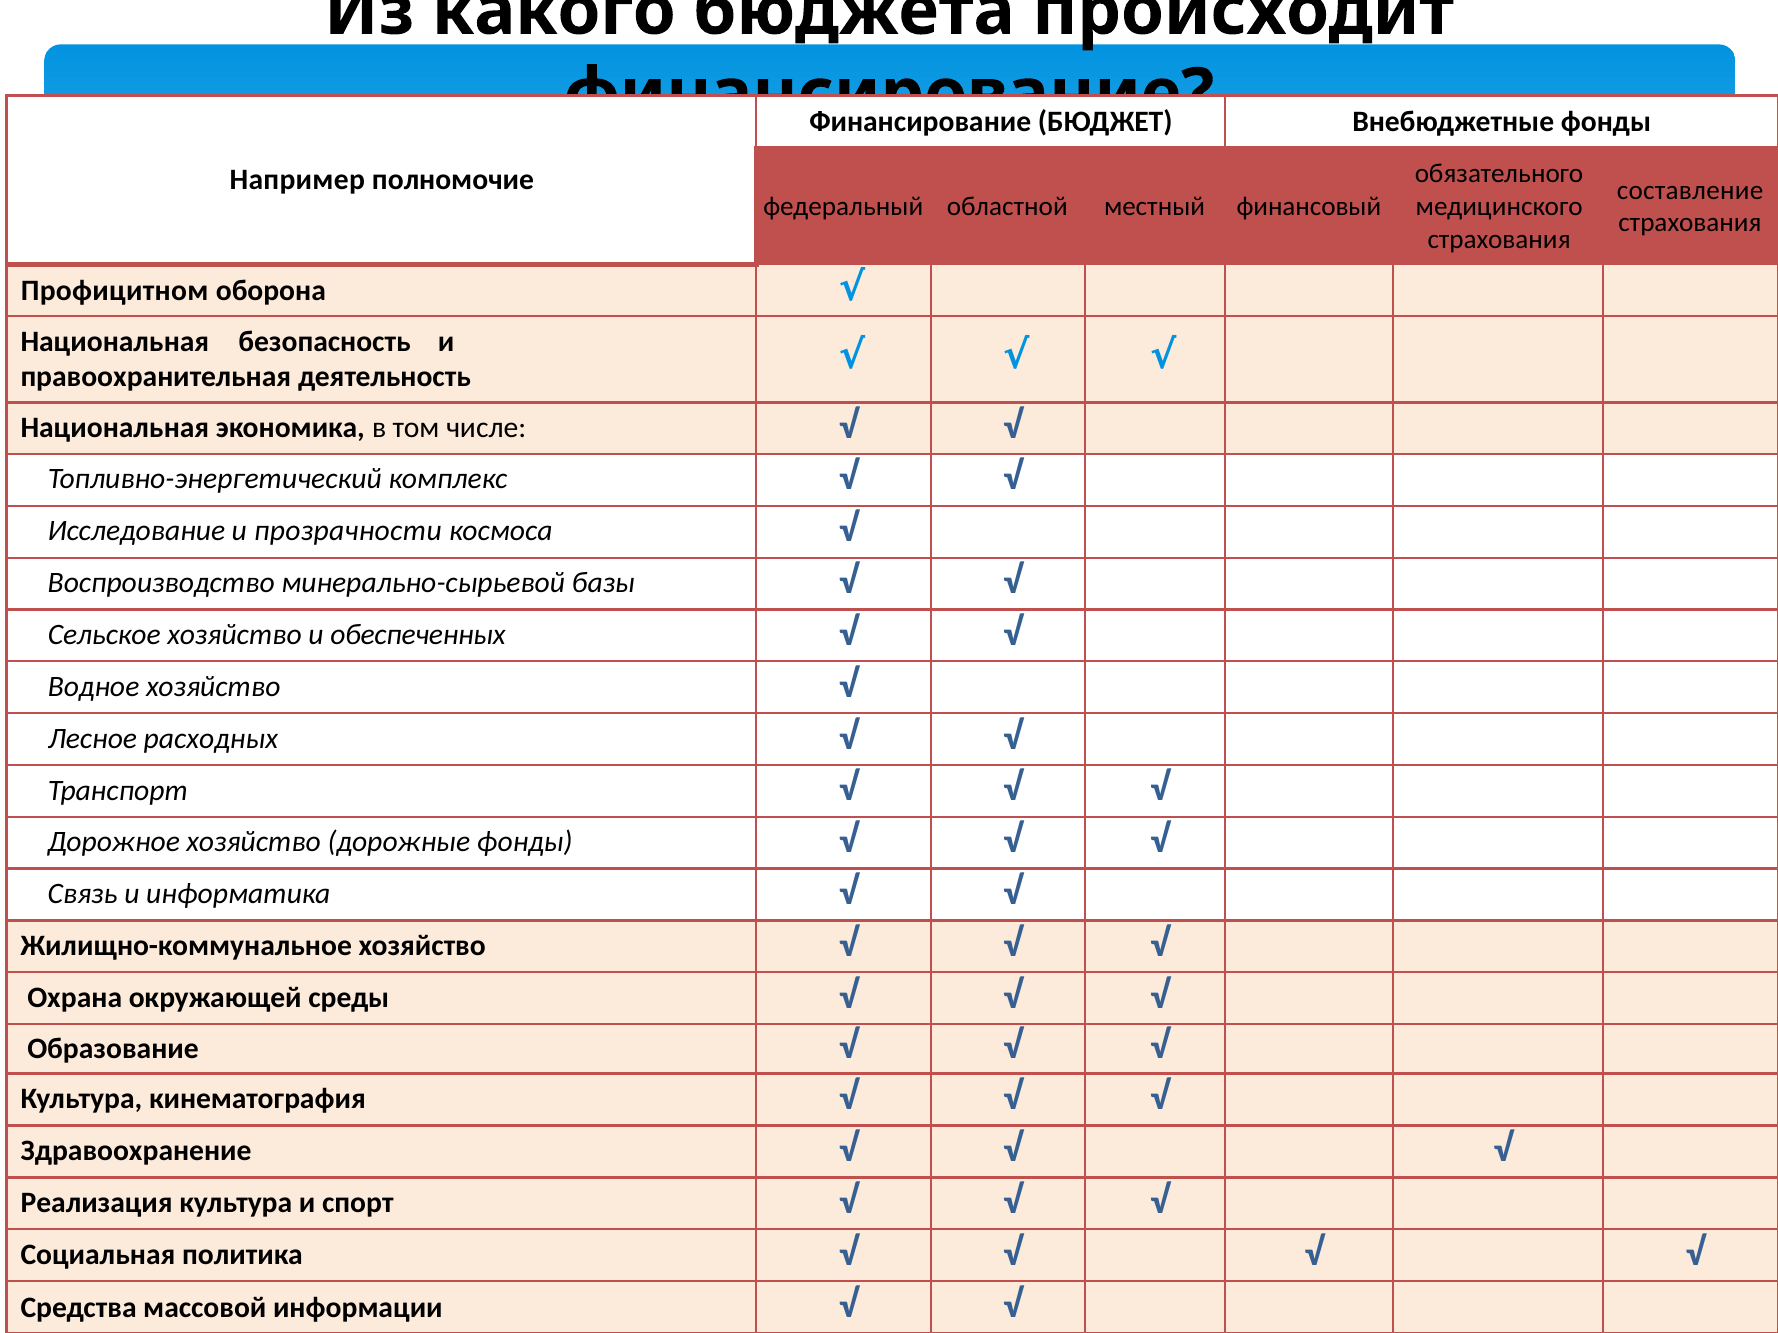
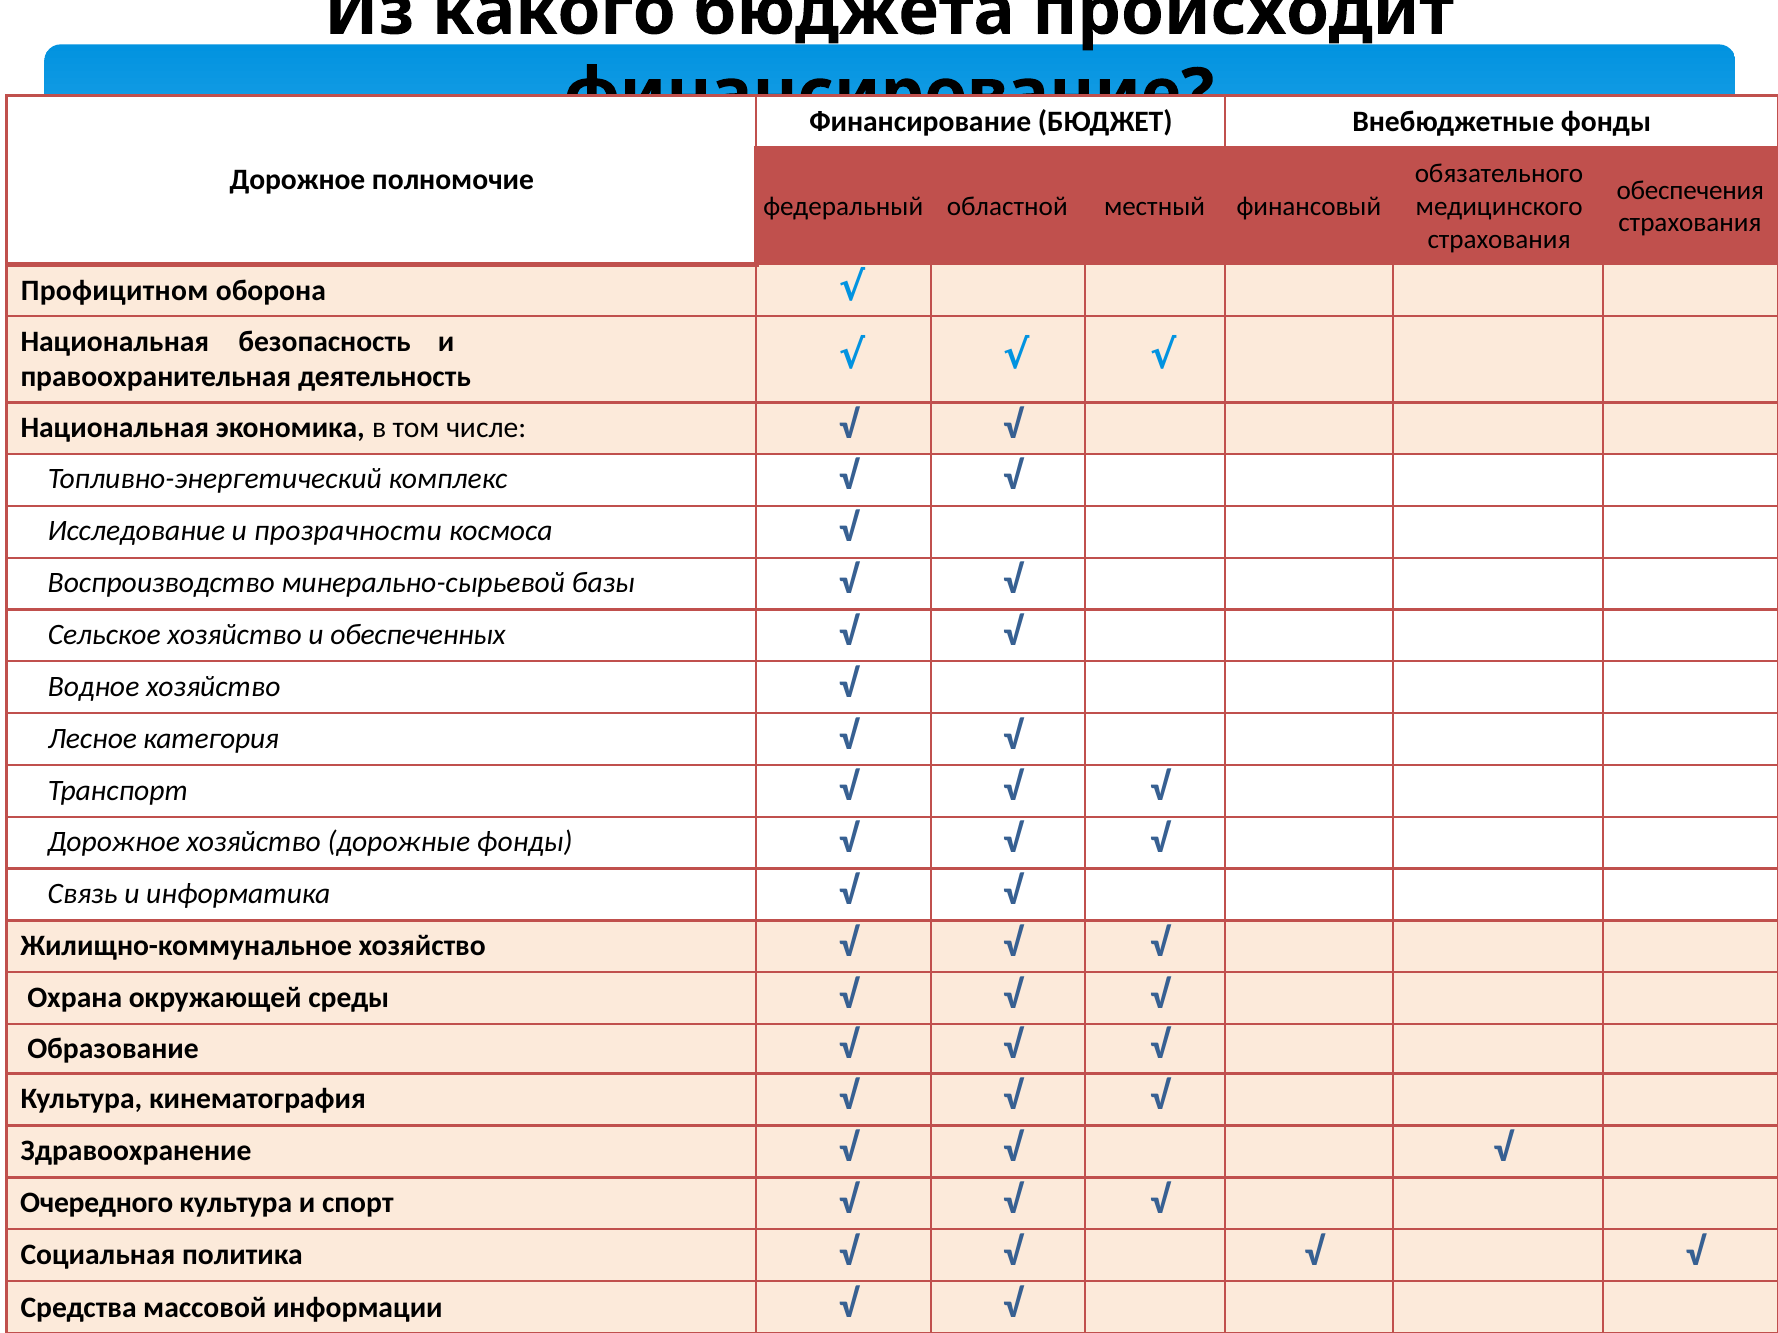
Например at (297, 180): Например -> Дорожное
составление: составление -> обеспечения
расходных: расходных -> категория
Реализация: Реализация -> Очередного
